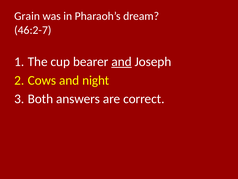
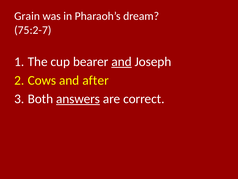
46:2-7: 46:2-7 -> 75:2-7
night: night -> after
answers underline: none -> present
